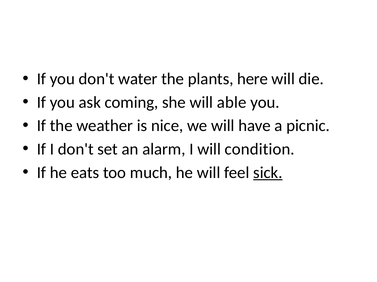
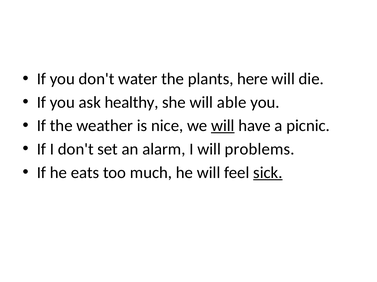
coming: coming -> healthy
will at (223, 126) underline: none -> present
condition: condition -> problems
